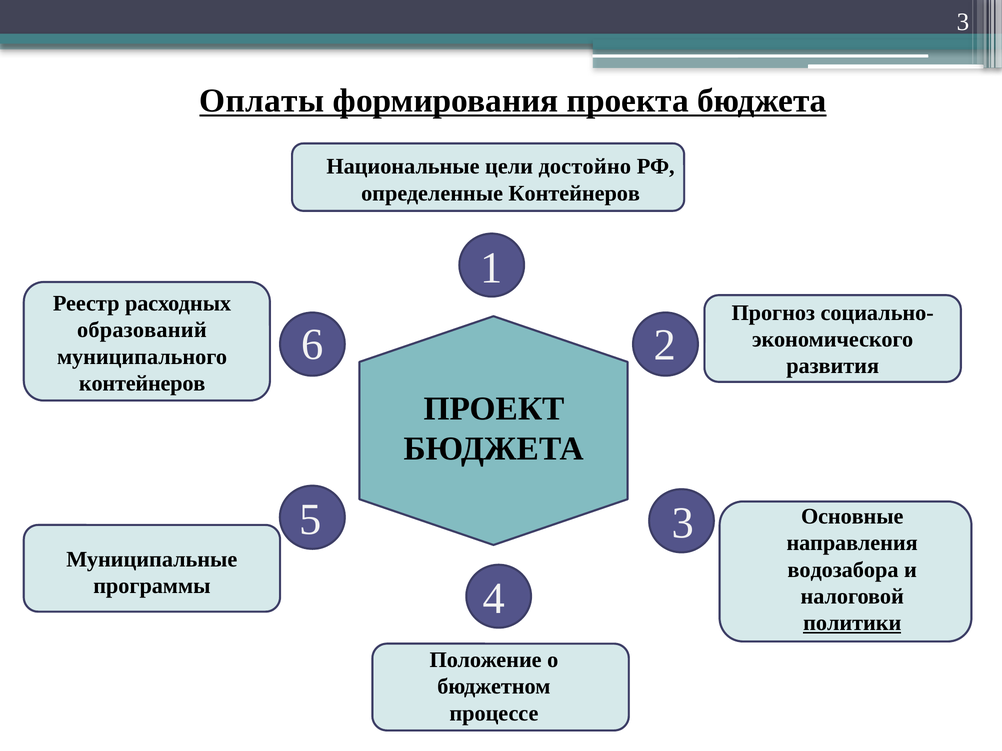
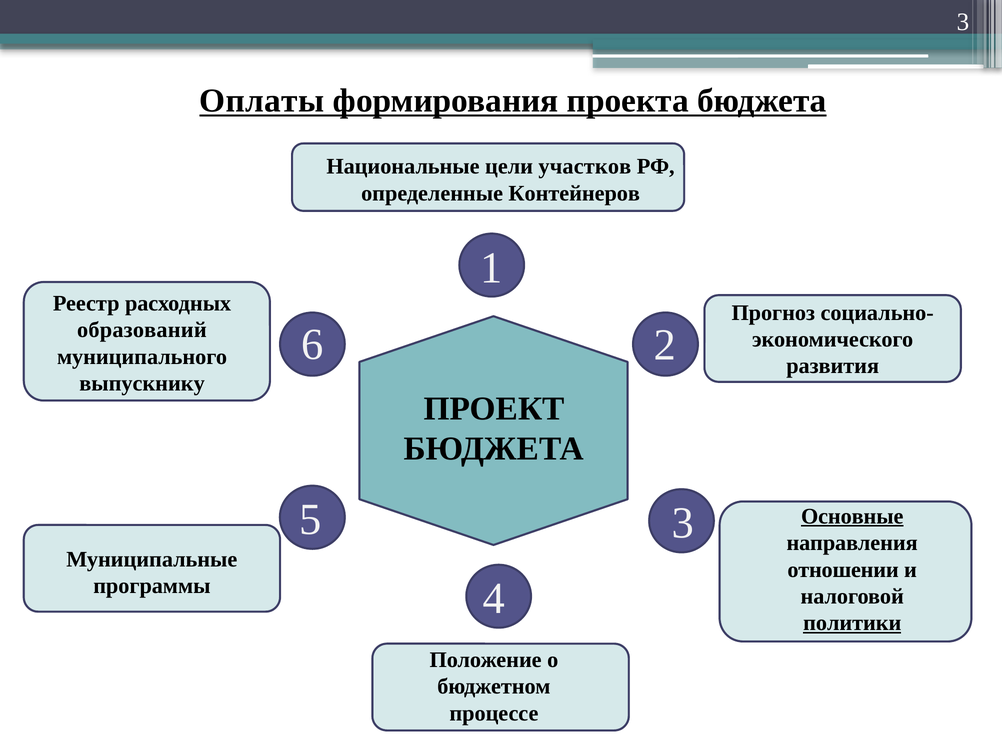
достойно: достойно -> участков
контейнеров at (142, 384): контейнеров -> выпускнику
Основные underline: none -> present
водозабора: водозабора -> отношении
